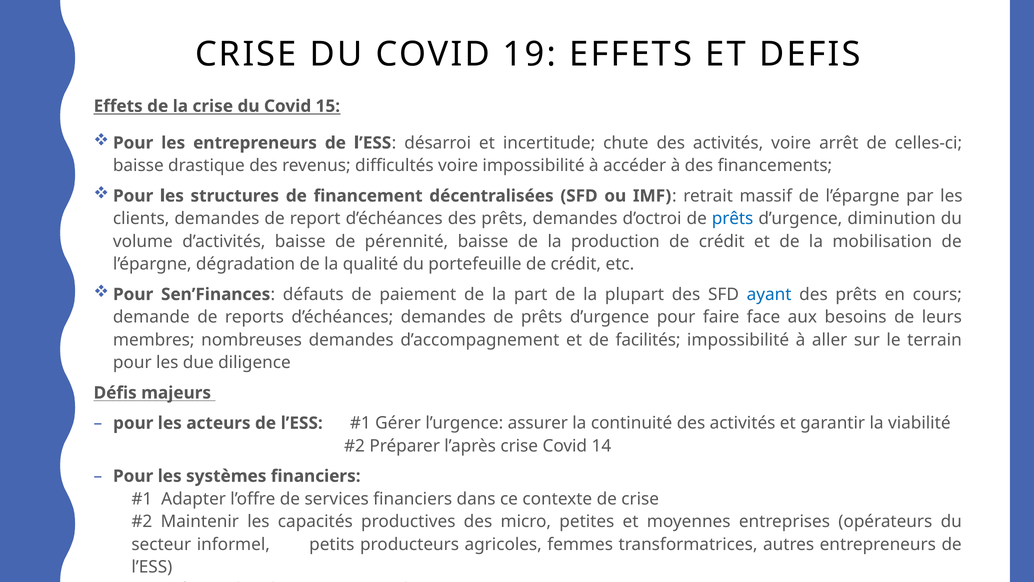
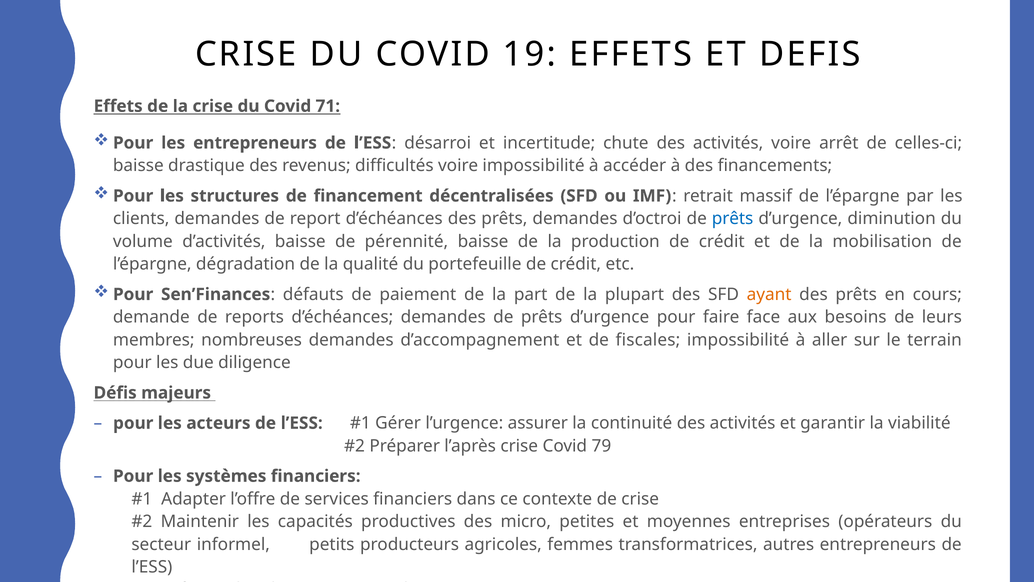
15: 15 -> 71
ayant colour: blue -> orange
facilités: facilités -> fiscales
14: 14 -> 79
